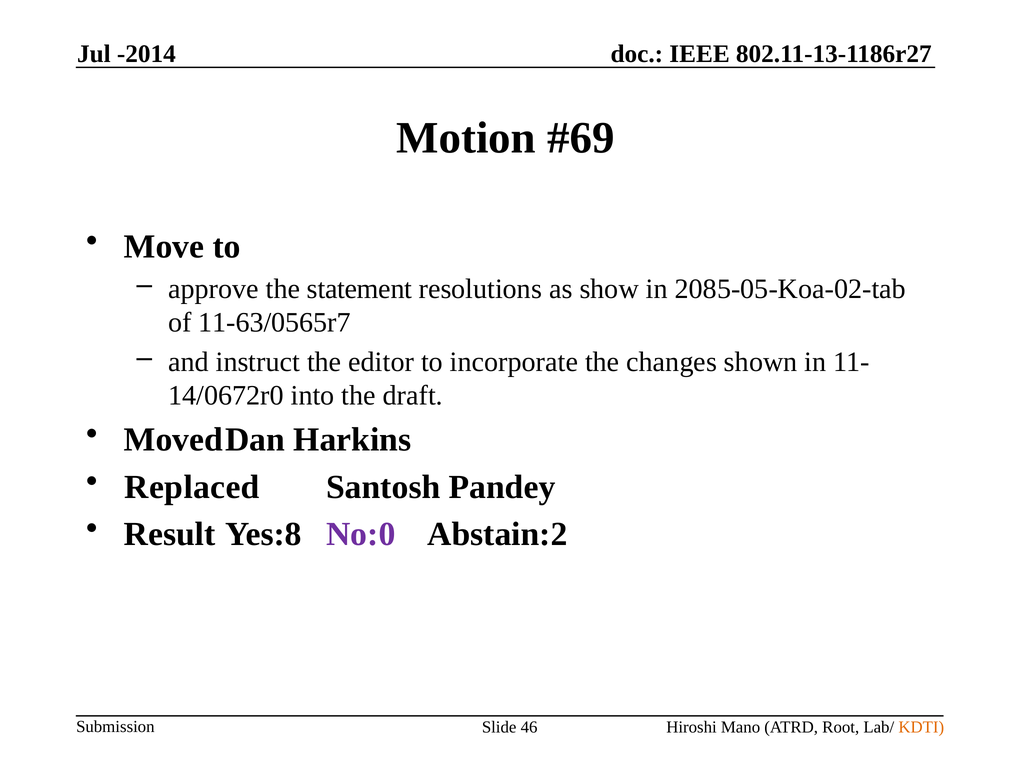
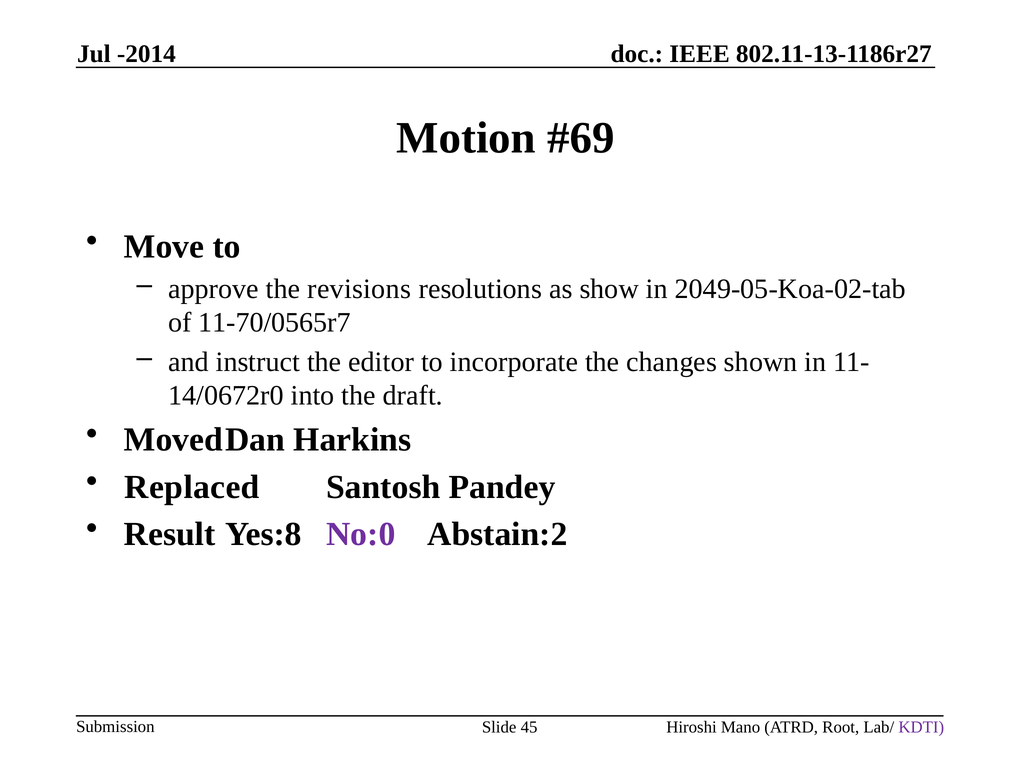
statement: statement -> revisions
2085-05-Koa-02-tab: 2085-05-Koa-02-tab -> 2049-05-Koa-02-tab
11-63/0565r7: 11-63/0565r7 -> 11-70/0565r7
46: 46 -> 45
KDTI colour: orange -> purple
